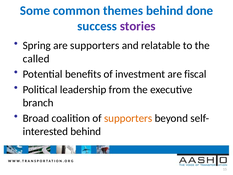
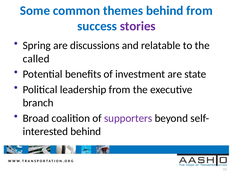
behind done: done -> from
are supporters: supporters -> discussions
fiscal: fiscal -> state
supporters at (128, 118) colour: orange -> purple
